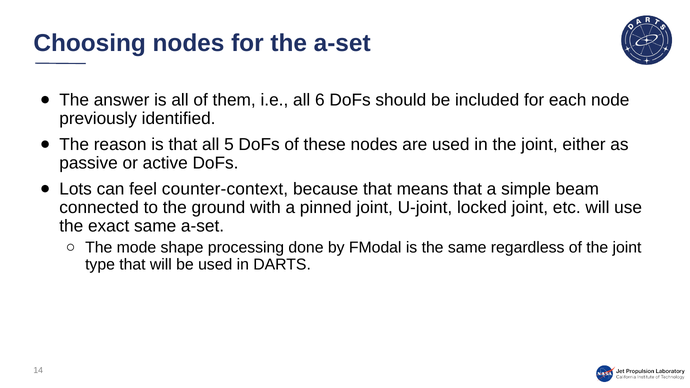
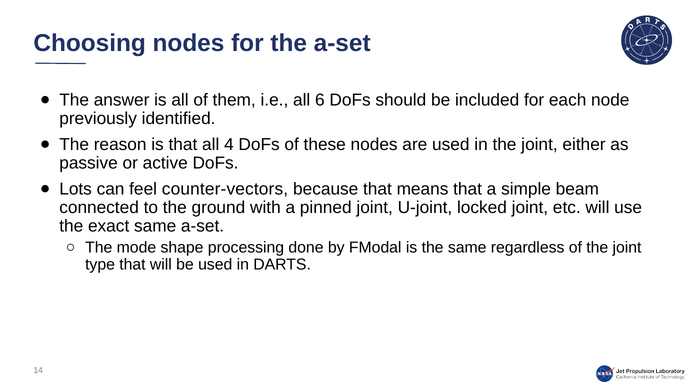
5: 5 -> 4
counter-context: counter-context -> counter-vectors
